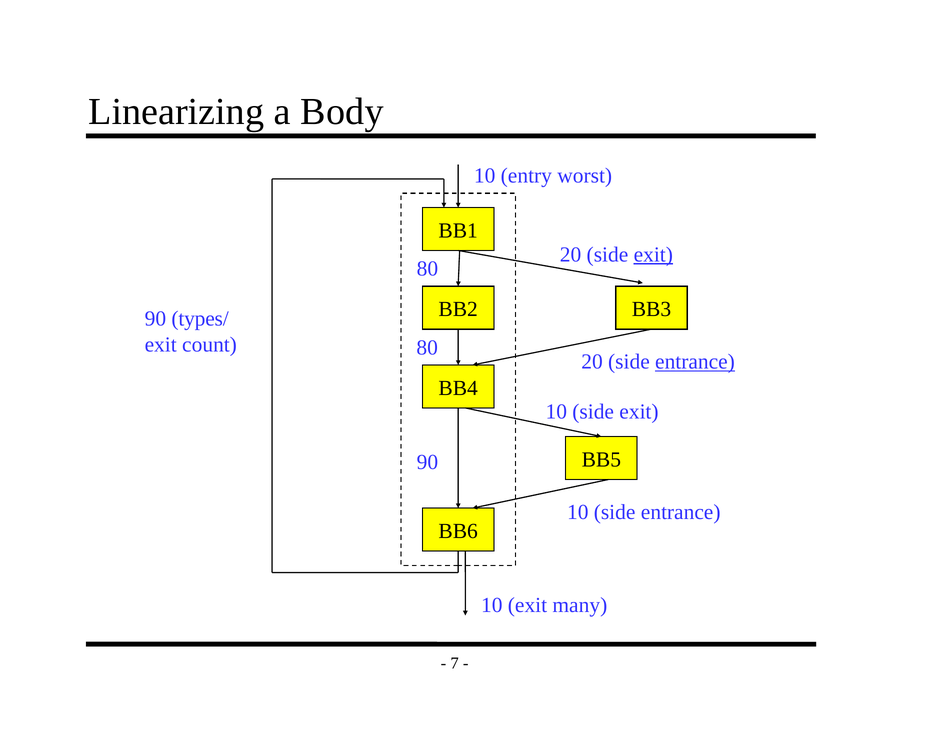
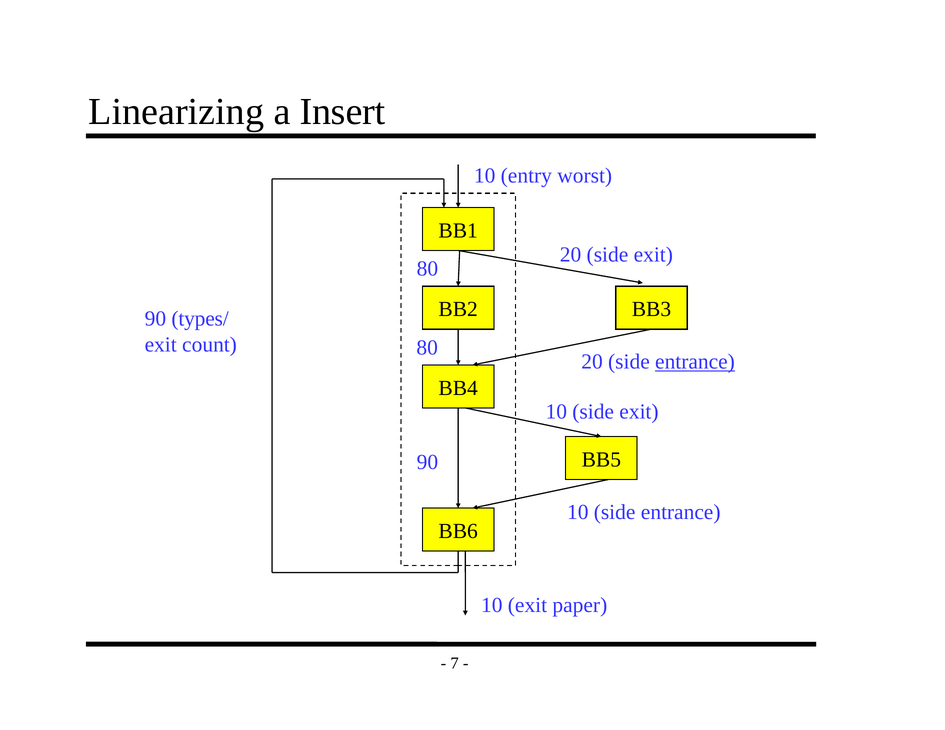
Body: Body -> Insert
exit at (653, 255) underline: present -> none
many: many -> paper
